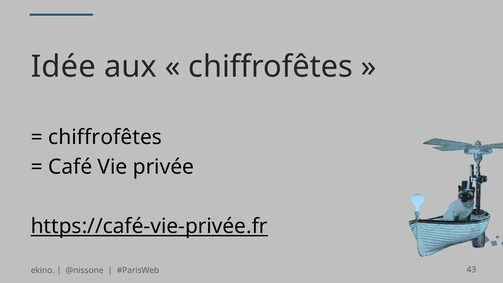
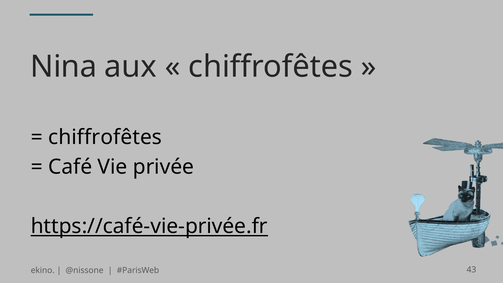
Idée: Idée -> Nina
